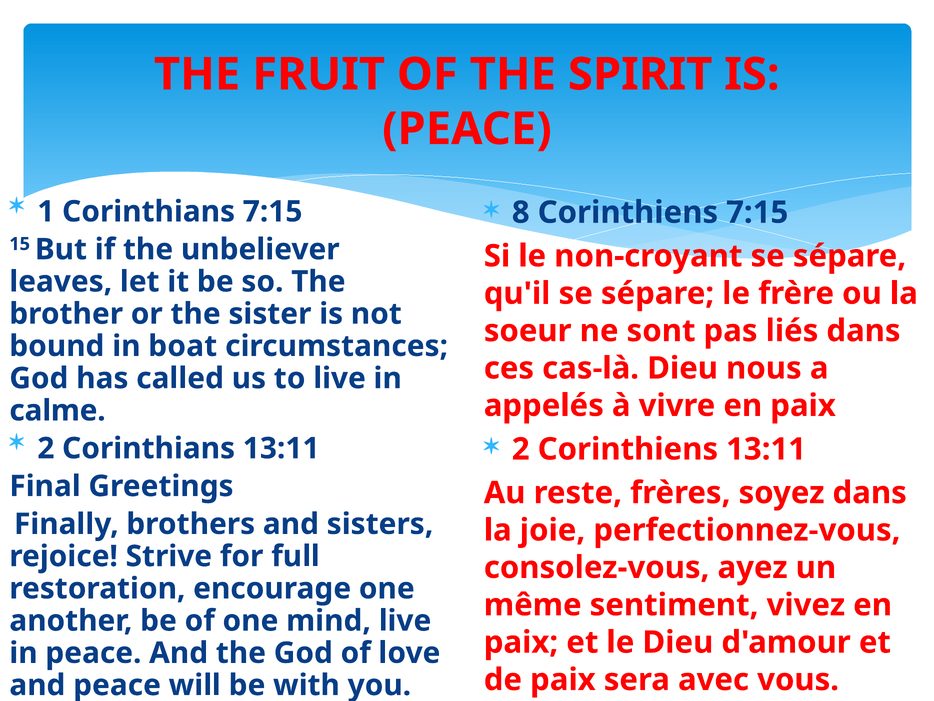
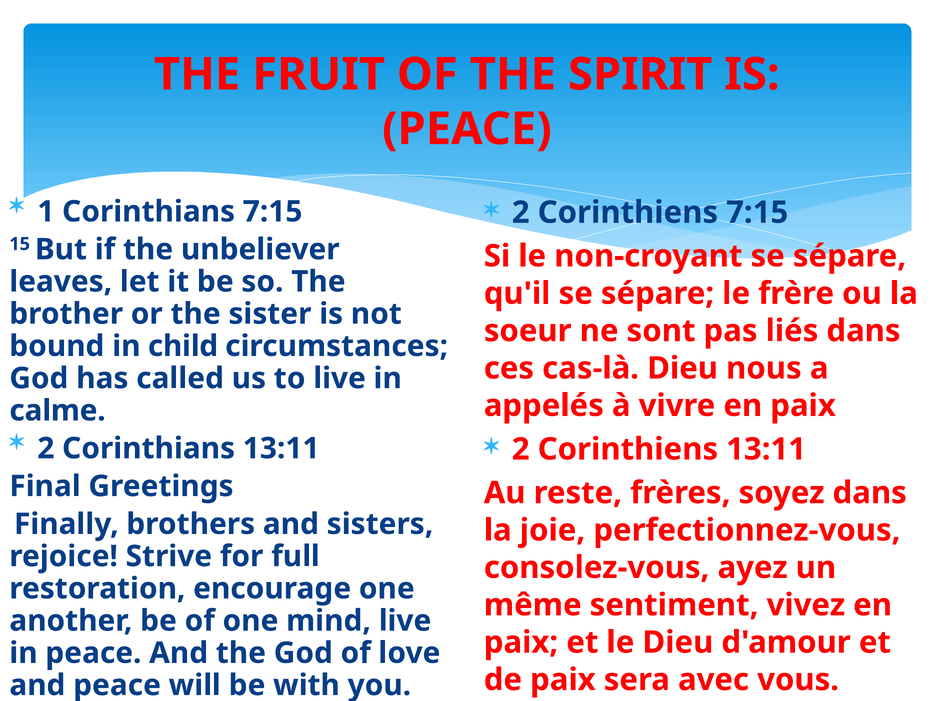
8 at (521, 212): 8 -> 2
boat: boat -> child
